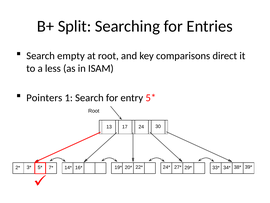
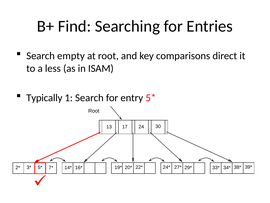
Split: Split -> Find
Pointers: Pointers -> Typically
